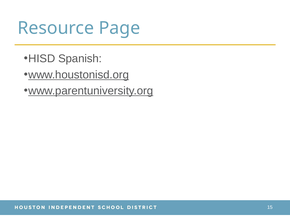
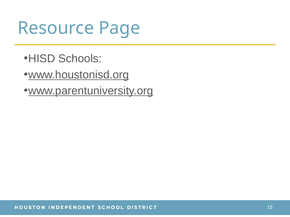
Spanish: Spanish -> Schools
